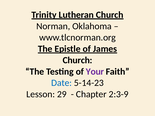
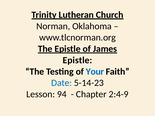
Church at (78, 60): Church -> Epistle
Your colour: purple -> blue
29: 29 -> 94
2:3-9: 2:3-9 -> 2:4-9
